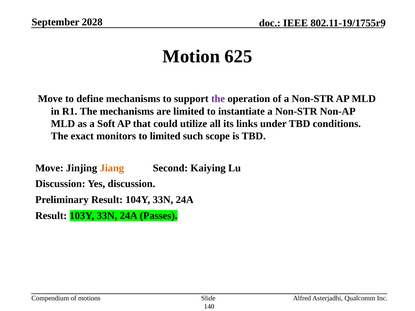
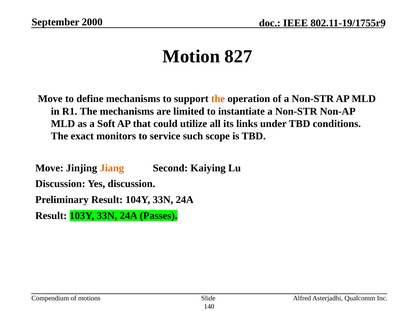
2028: 2028 -> 2000
625: 625 -> 827
the at (218, 99) colour: purple -> orange
to limited: limited -> service
